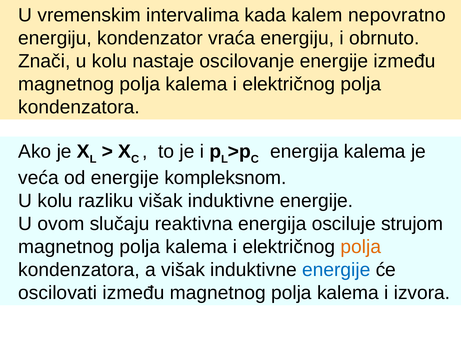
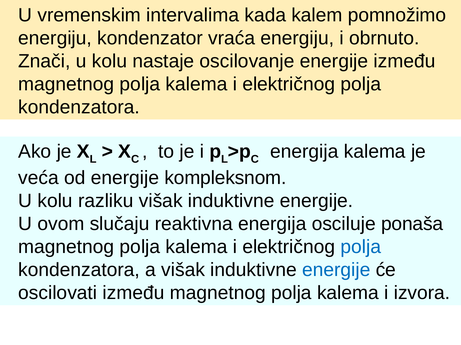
nepovratno: nepovratno -> pomnožimo
strujom: strujom -> ponaša
polja at (361, 247) colour: orange -> blue
